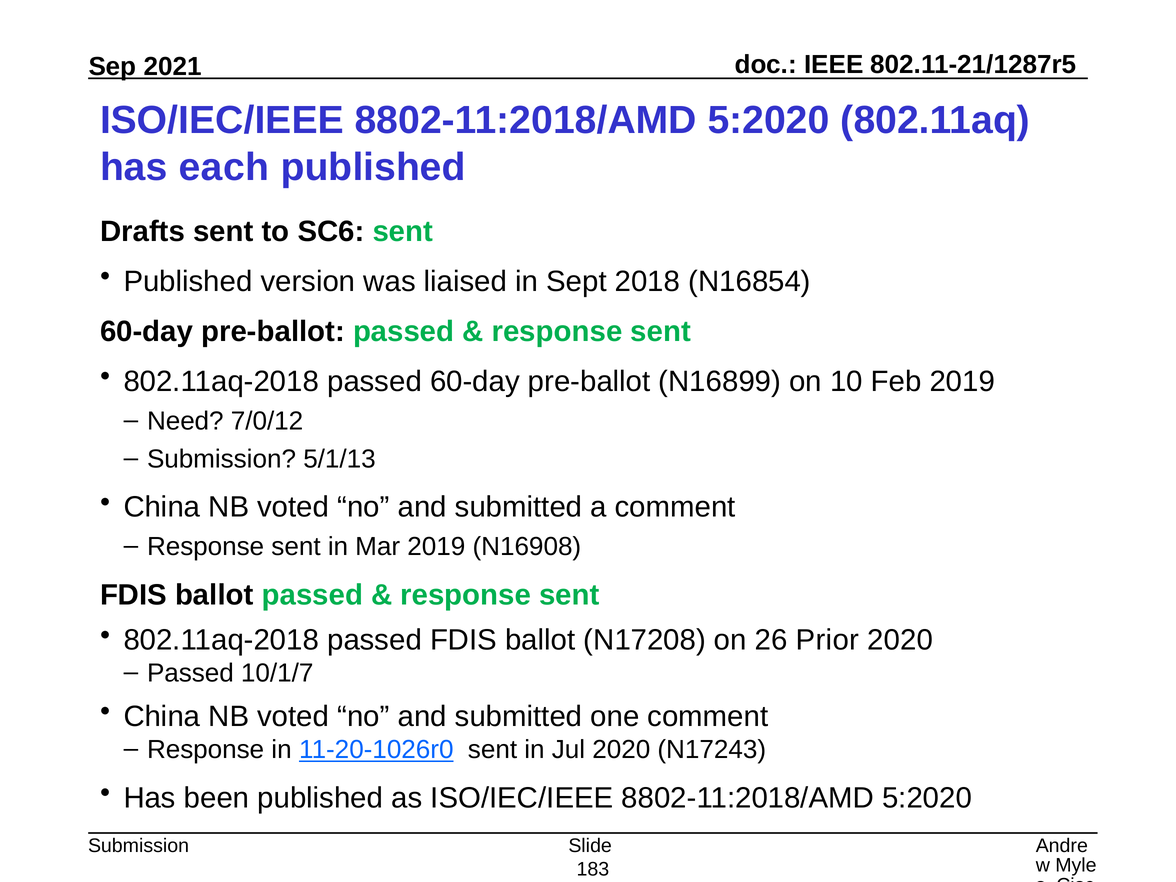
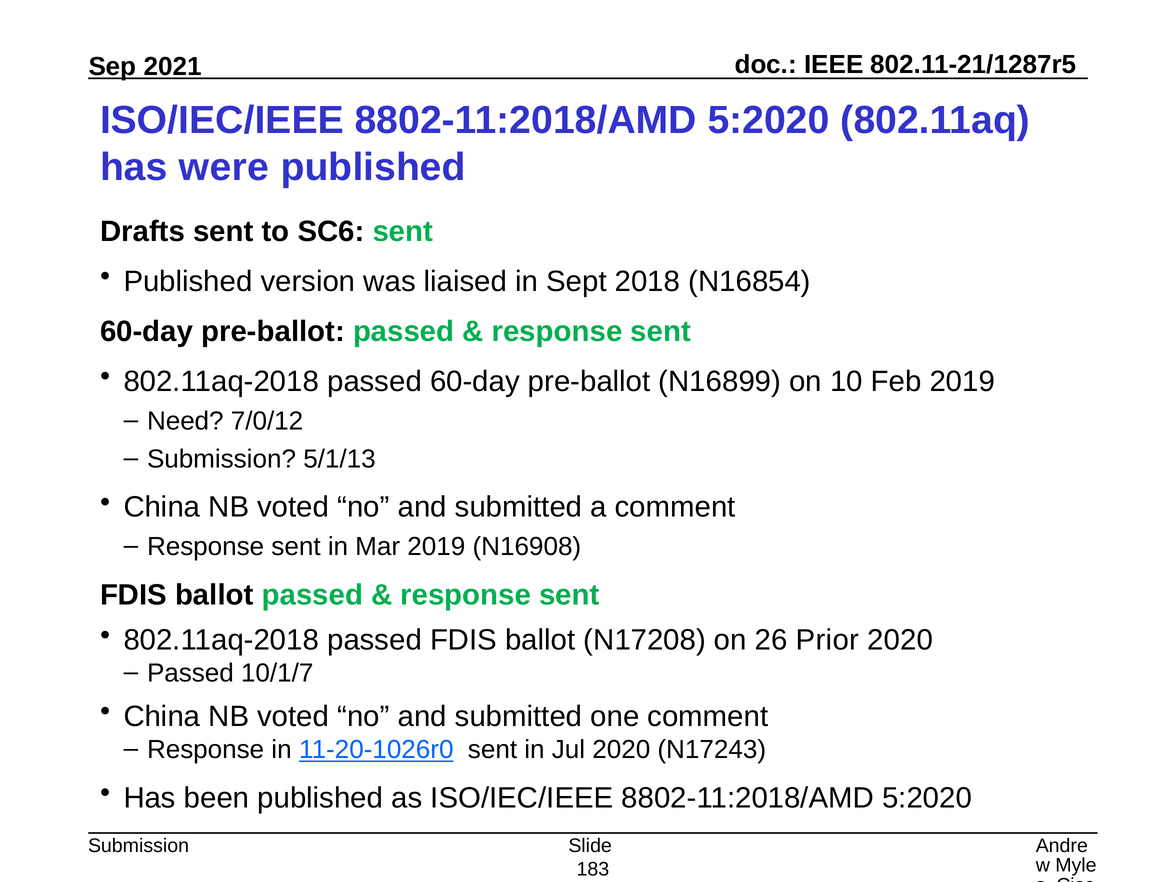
each: each -> were
